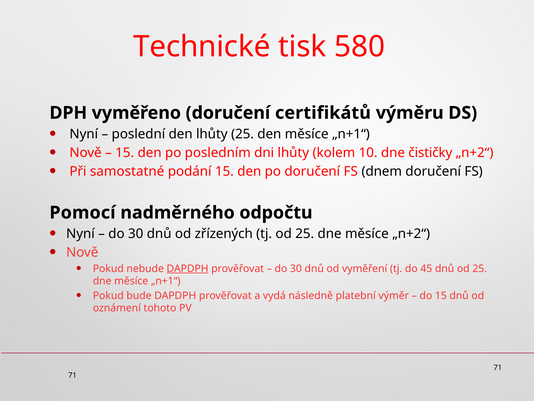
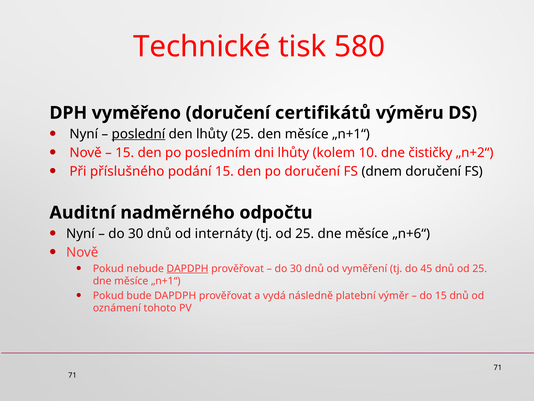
poslední underline: none -> present
samostatné: samostatné -> příslušného
Pomocí: Pomocí -> Auditní
zřízených: zřízených -> internáty
měsíce „n+2“: „n+2“ -> „n+6“
